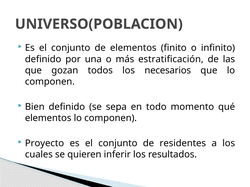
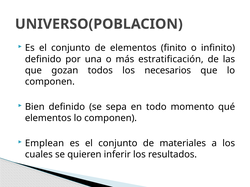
Proyecto: Proyecto -> Emplean
residentes: residentes -> materiales
